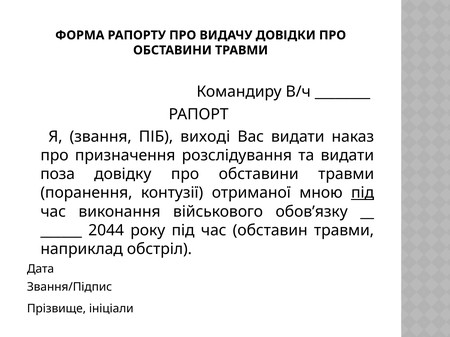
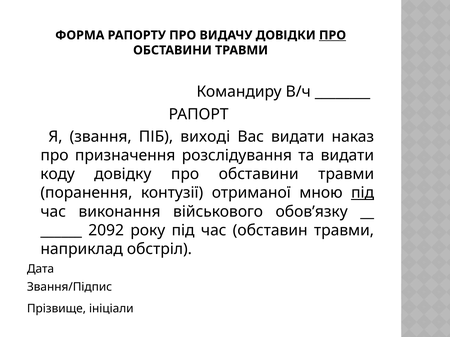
ПРО at (333, 35) underline: none -> present
поза: поза -> коду
2044: 2044 -> 2092
